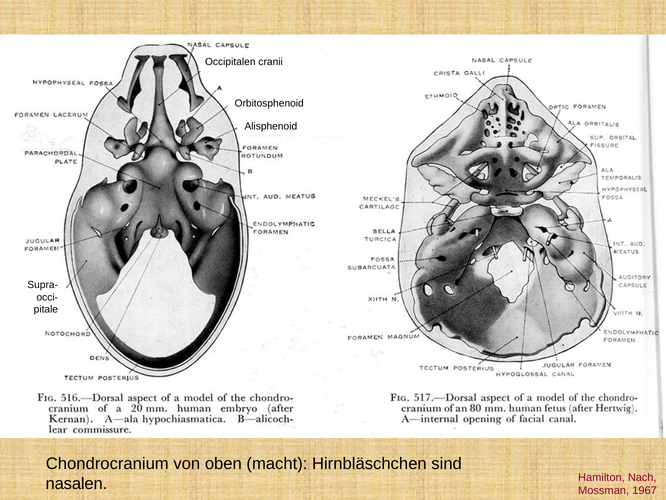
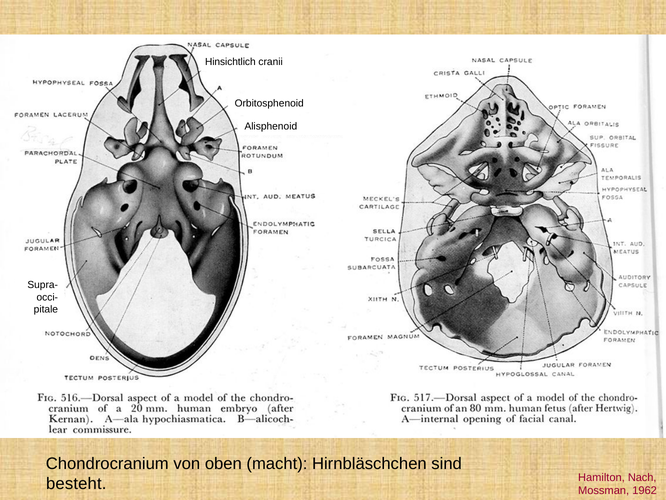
Occipitalen: Occipitalen -> Hinsichtlich
nasalen: nasalen -> besteht
1967: 1967 -> 1962
